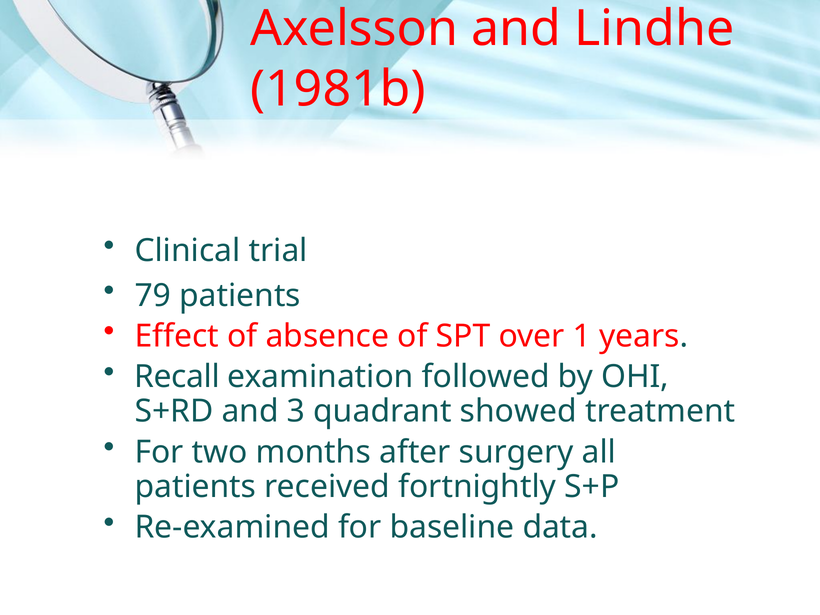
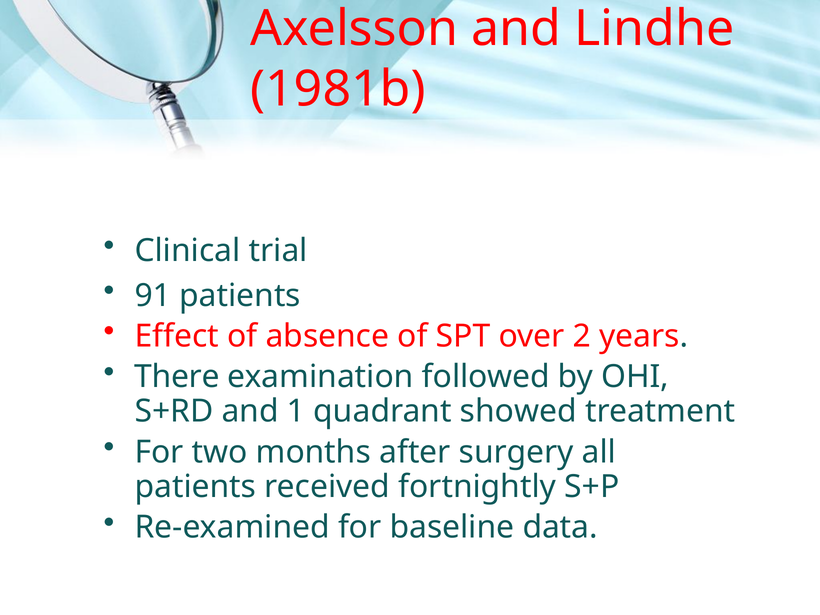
79: 79 -> 91
1: 1 -> 2
Recall: Recall -> There
3: 3 -> 1
